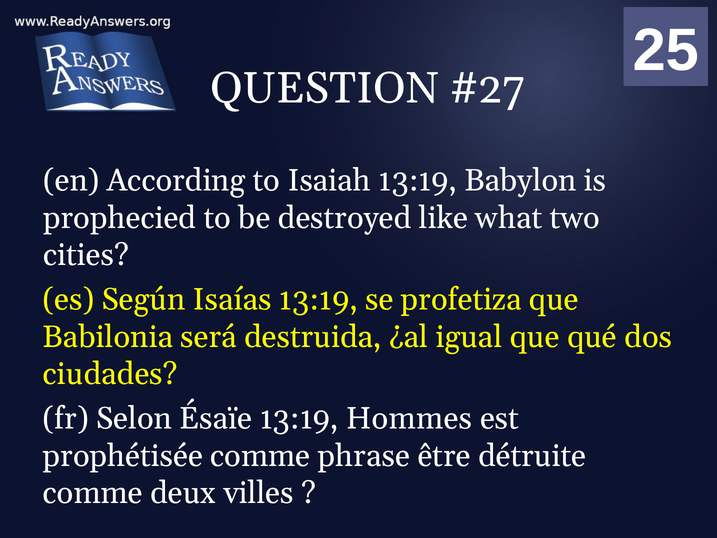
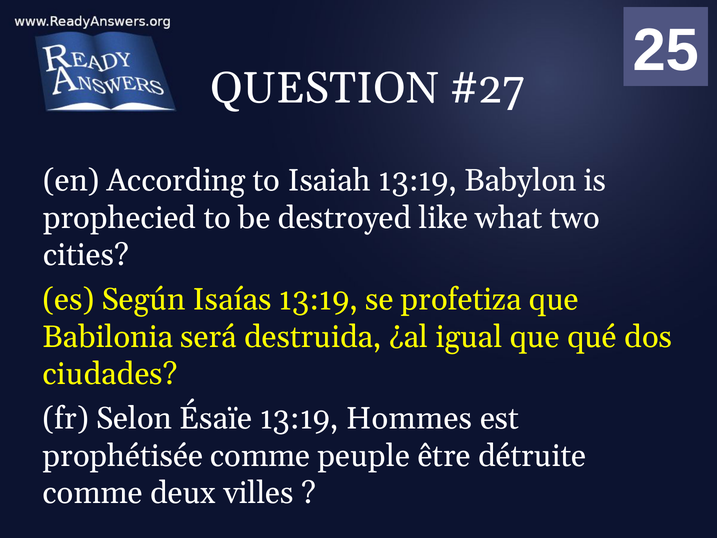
phrase: phrase -> peuple
